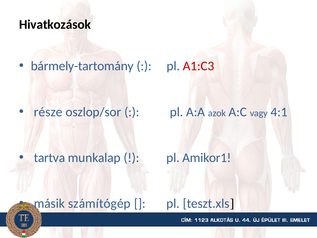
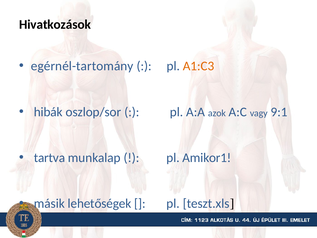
bármely-tartomány: bármely-tartomány -> egérnél-tartomány
A1:C3 colour: red -> orange
része: része -> hibák
4:1: 4:1 -> 9:1
számítógép: számítógép -> lehetőségek
